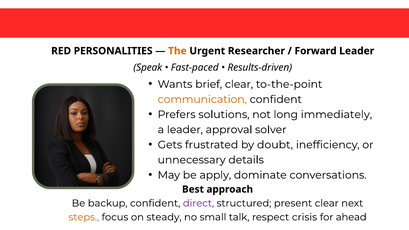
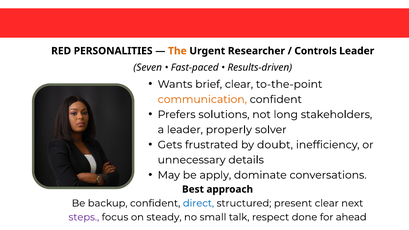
Forward: Forward -> Controls
Speak: Speak -> Seven
immediately: immediately -> stakeholders
approval: approval -> properly
direct colour: purple -> blue
steps colour: orange -> purple
crisis: crisis -> done
